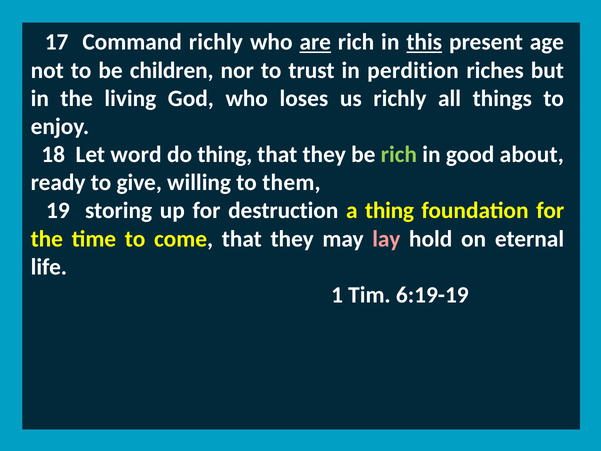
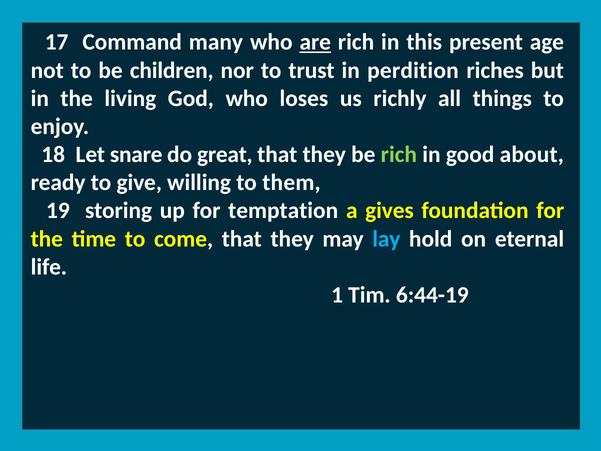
Command richly: richly -> many
this underline: present -> none
word: word -> snare
do thing: thing -> great
destruction: destruction -> temptation
a thing: thing -> gives
lay colour: pink -> light blue
6:19-19: 6:19-19 -> 6:44-19
